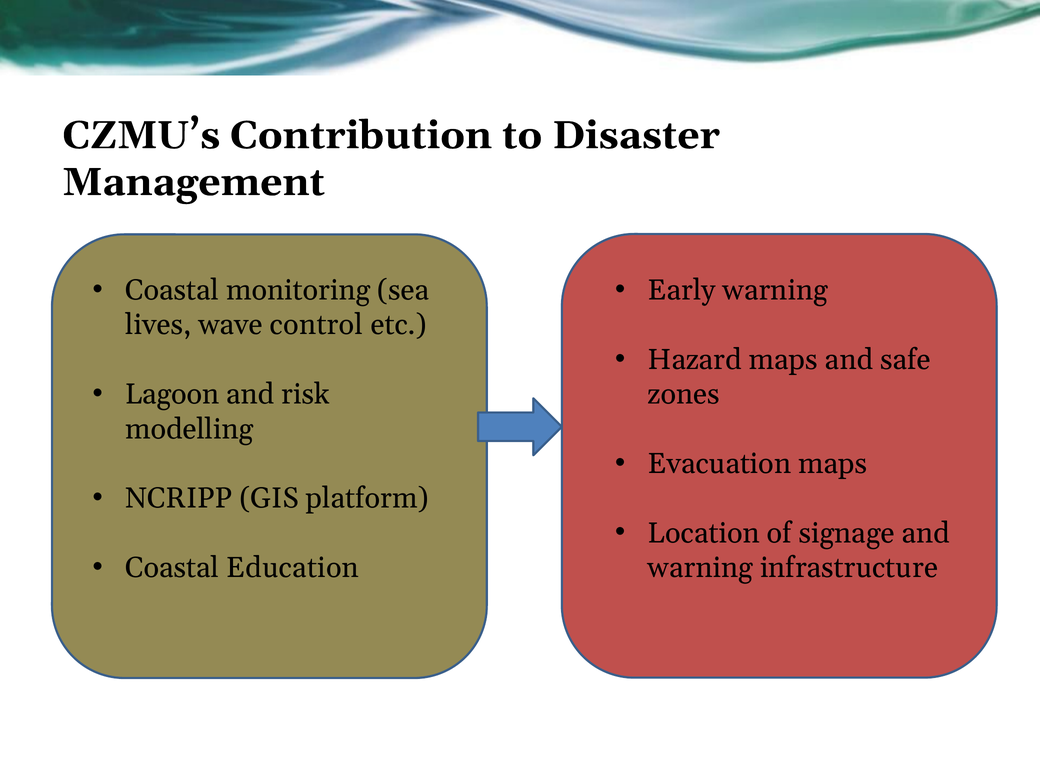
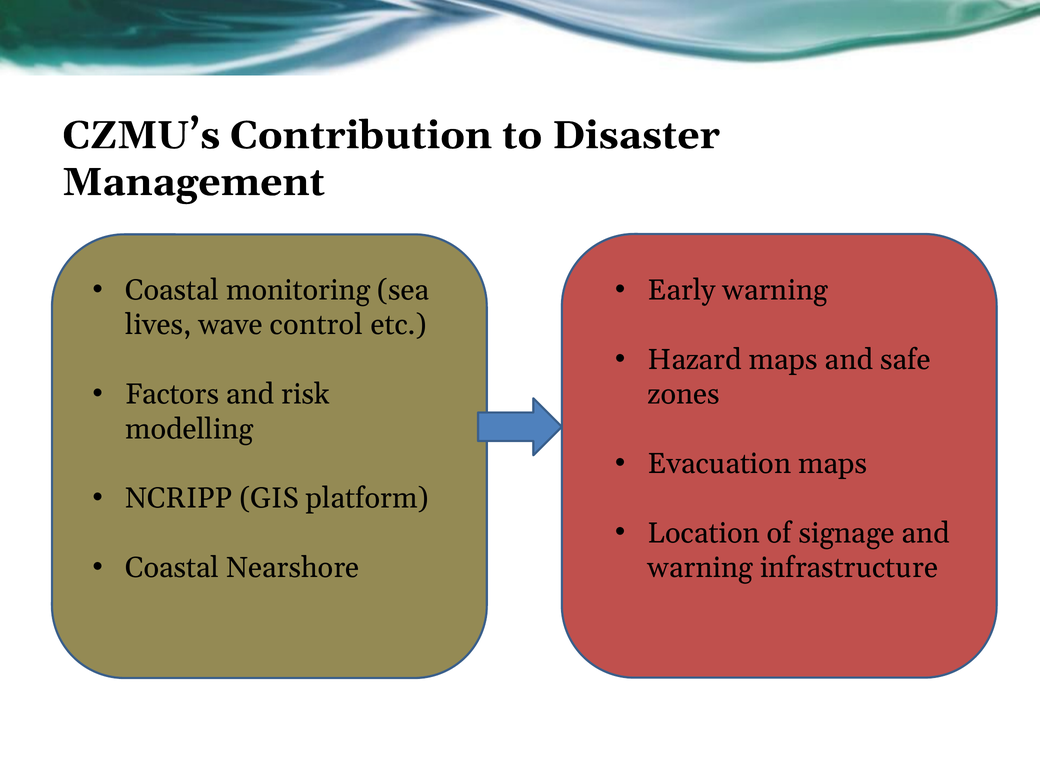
Lagoon: Lagoon -> Factors
Education: Education -> Nearshore
